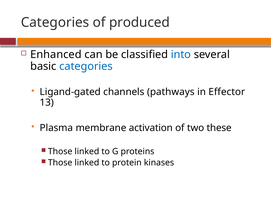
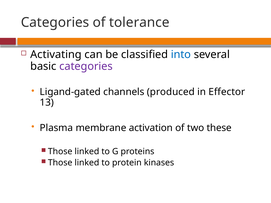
produced: produced -> tolerance
Enhanced: Enhanced -> Activating
categories at (86, 66) colour: blue -> purple
pathways: pathways -> produced
